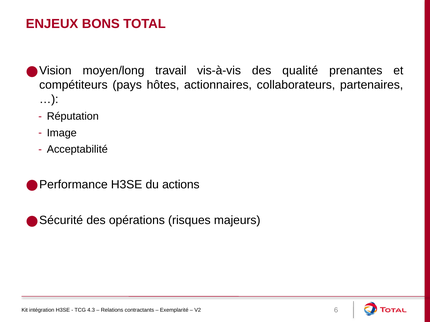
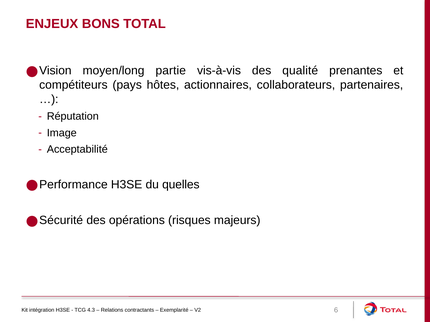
travail: travail -> partie
actions: actions -> quelles
